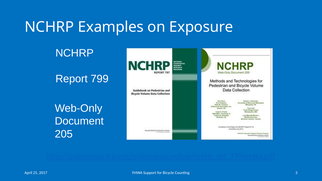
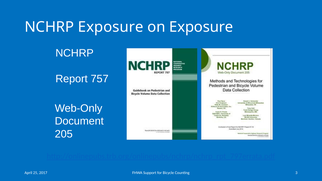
NCHRP Examples: Examples -> Exposure
799: 799 -> 757
